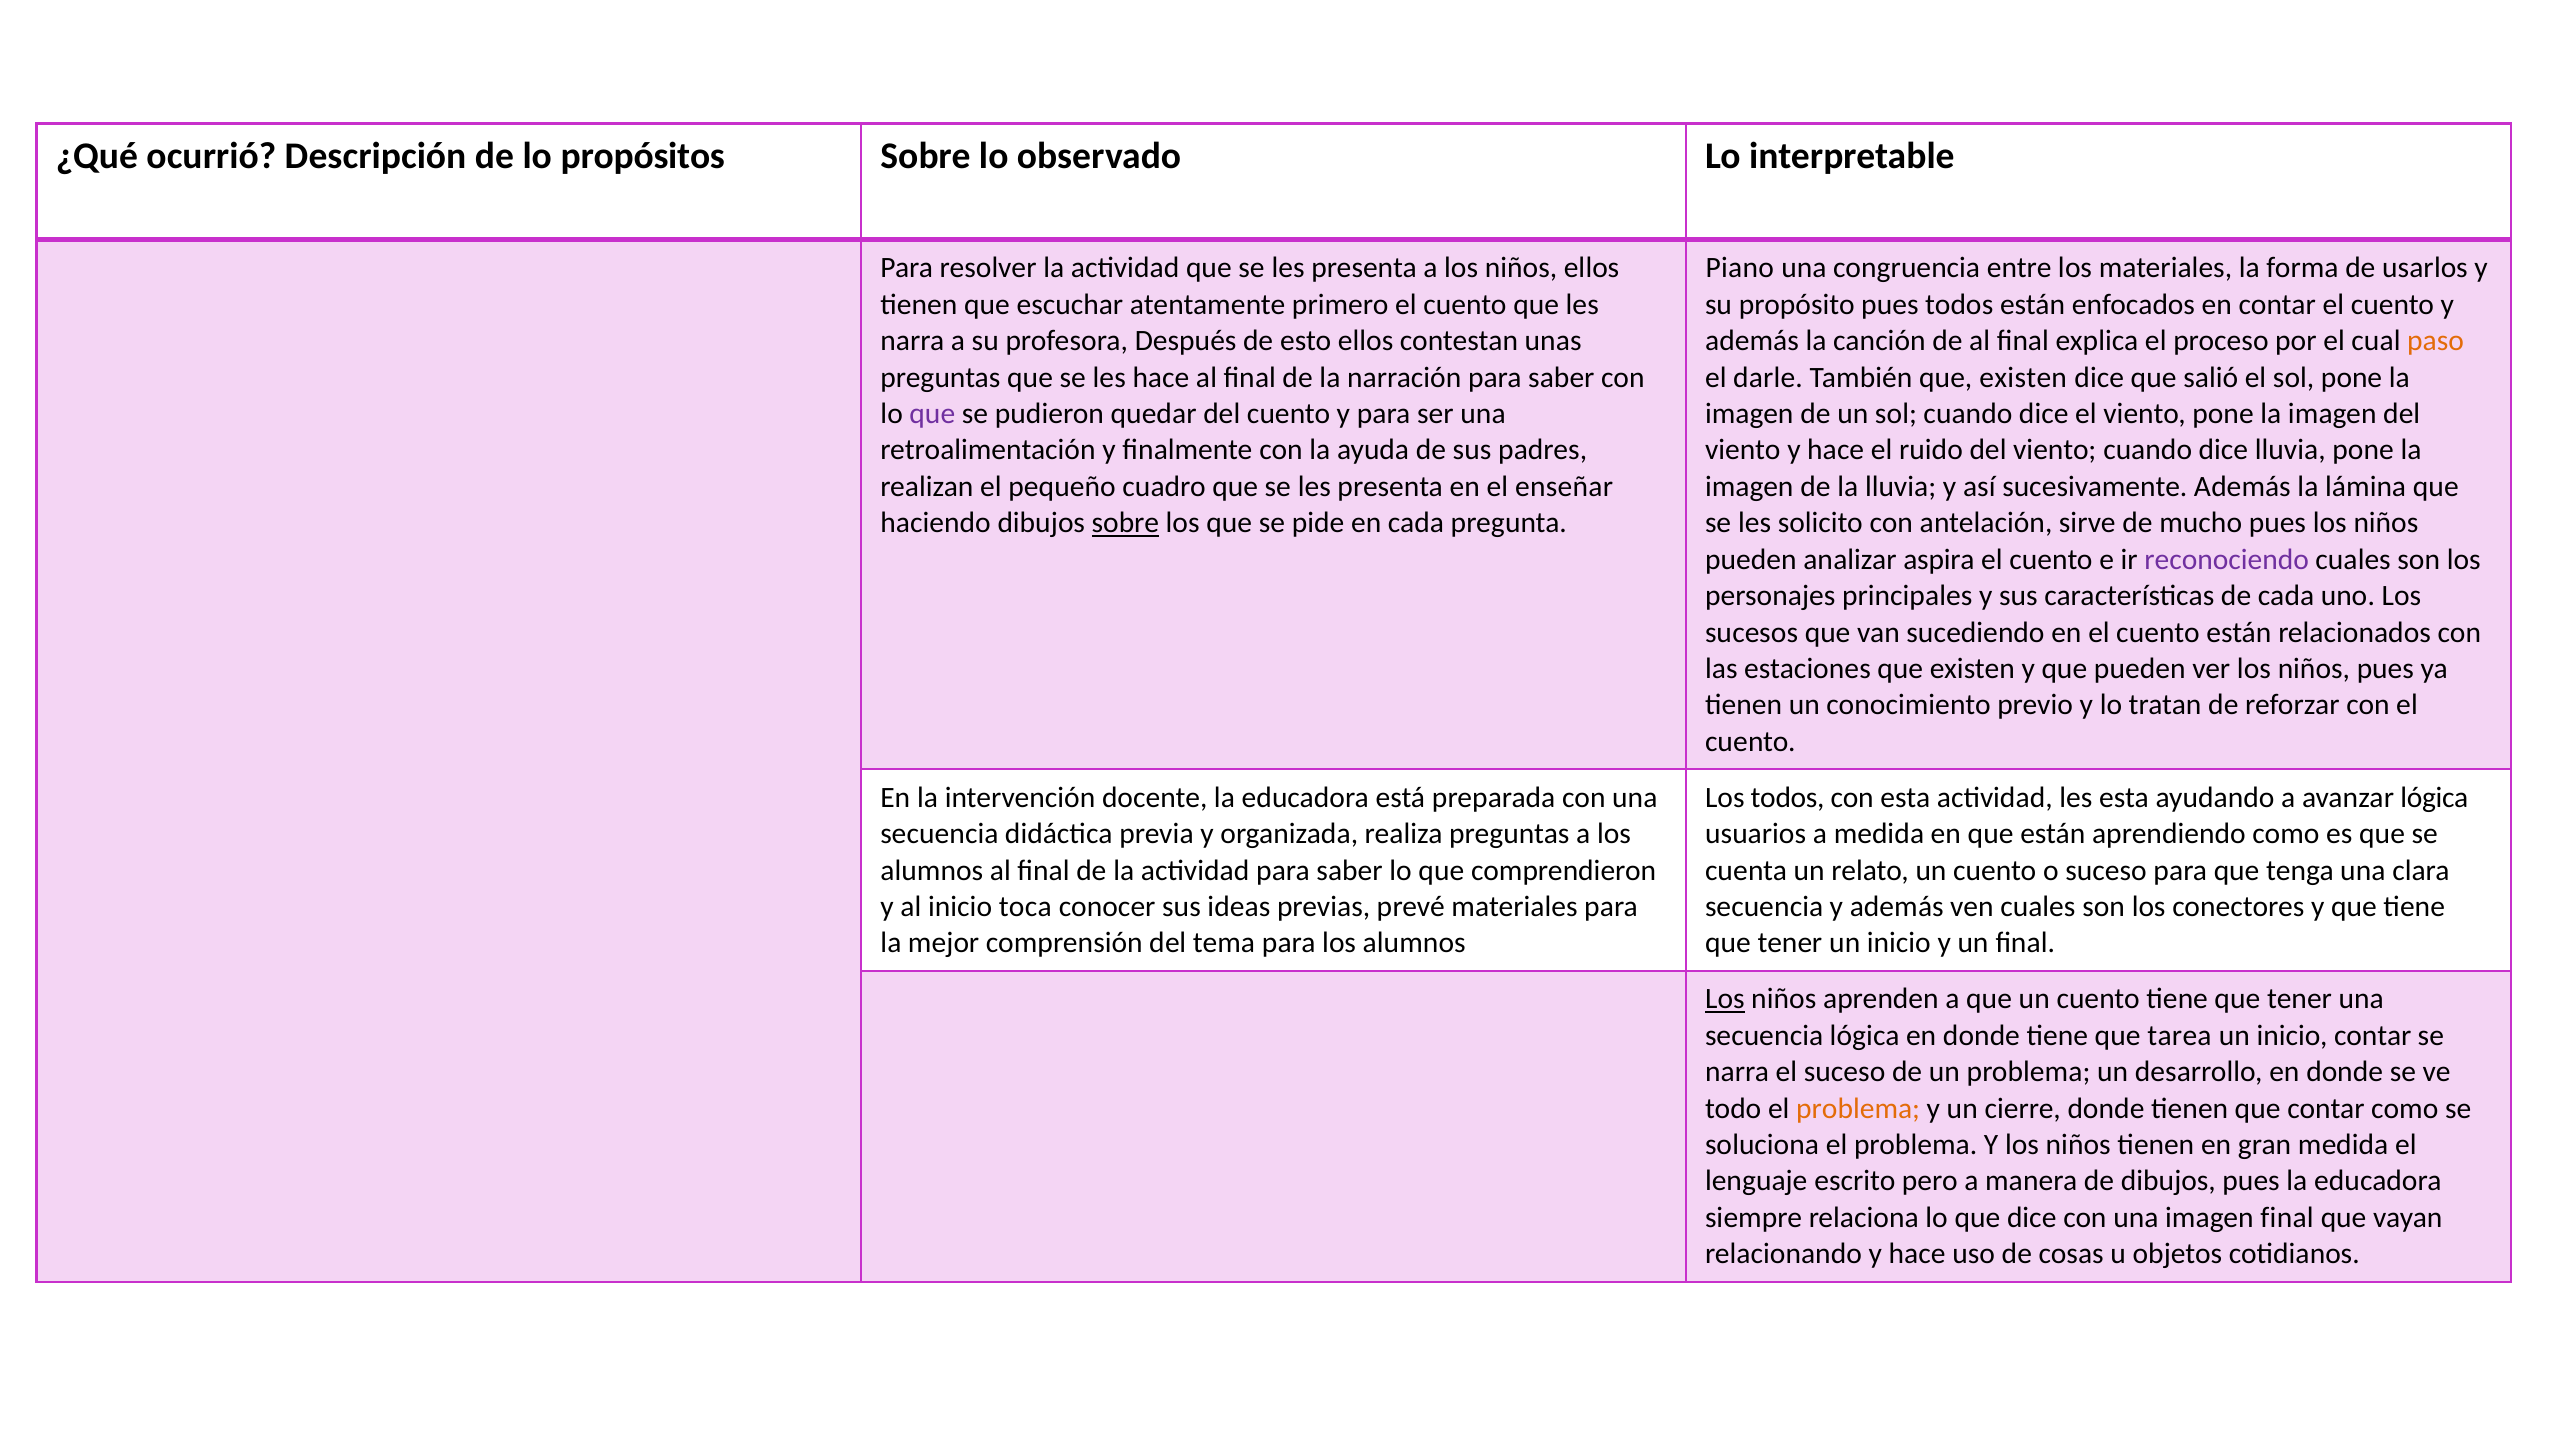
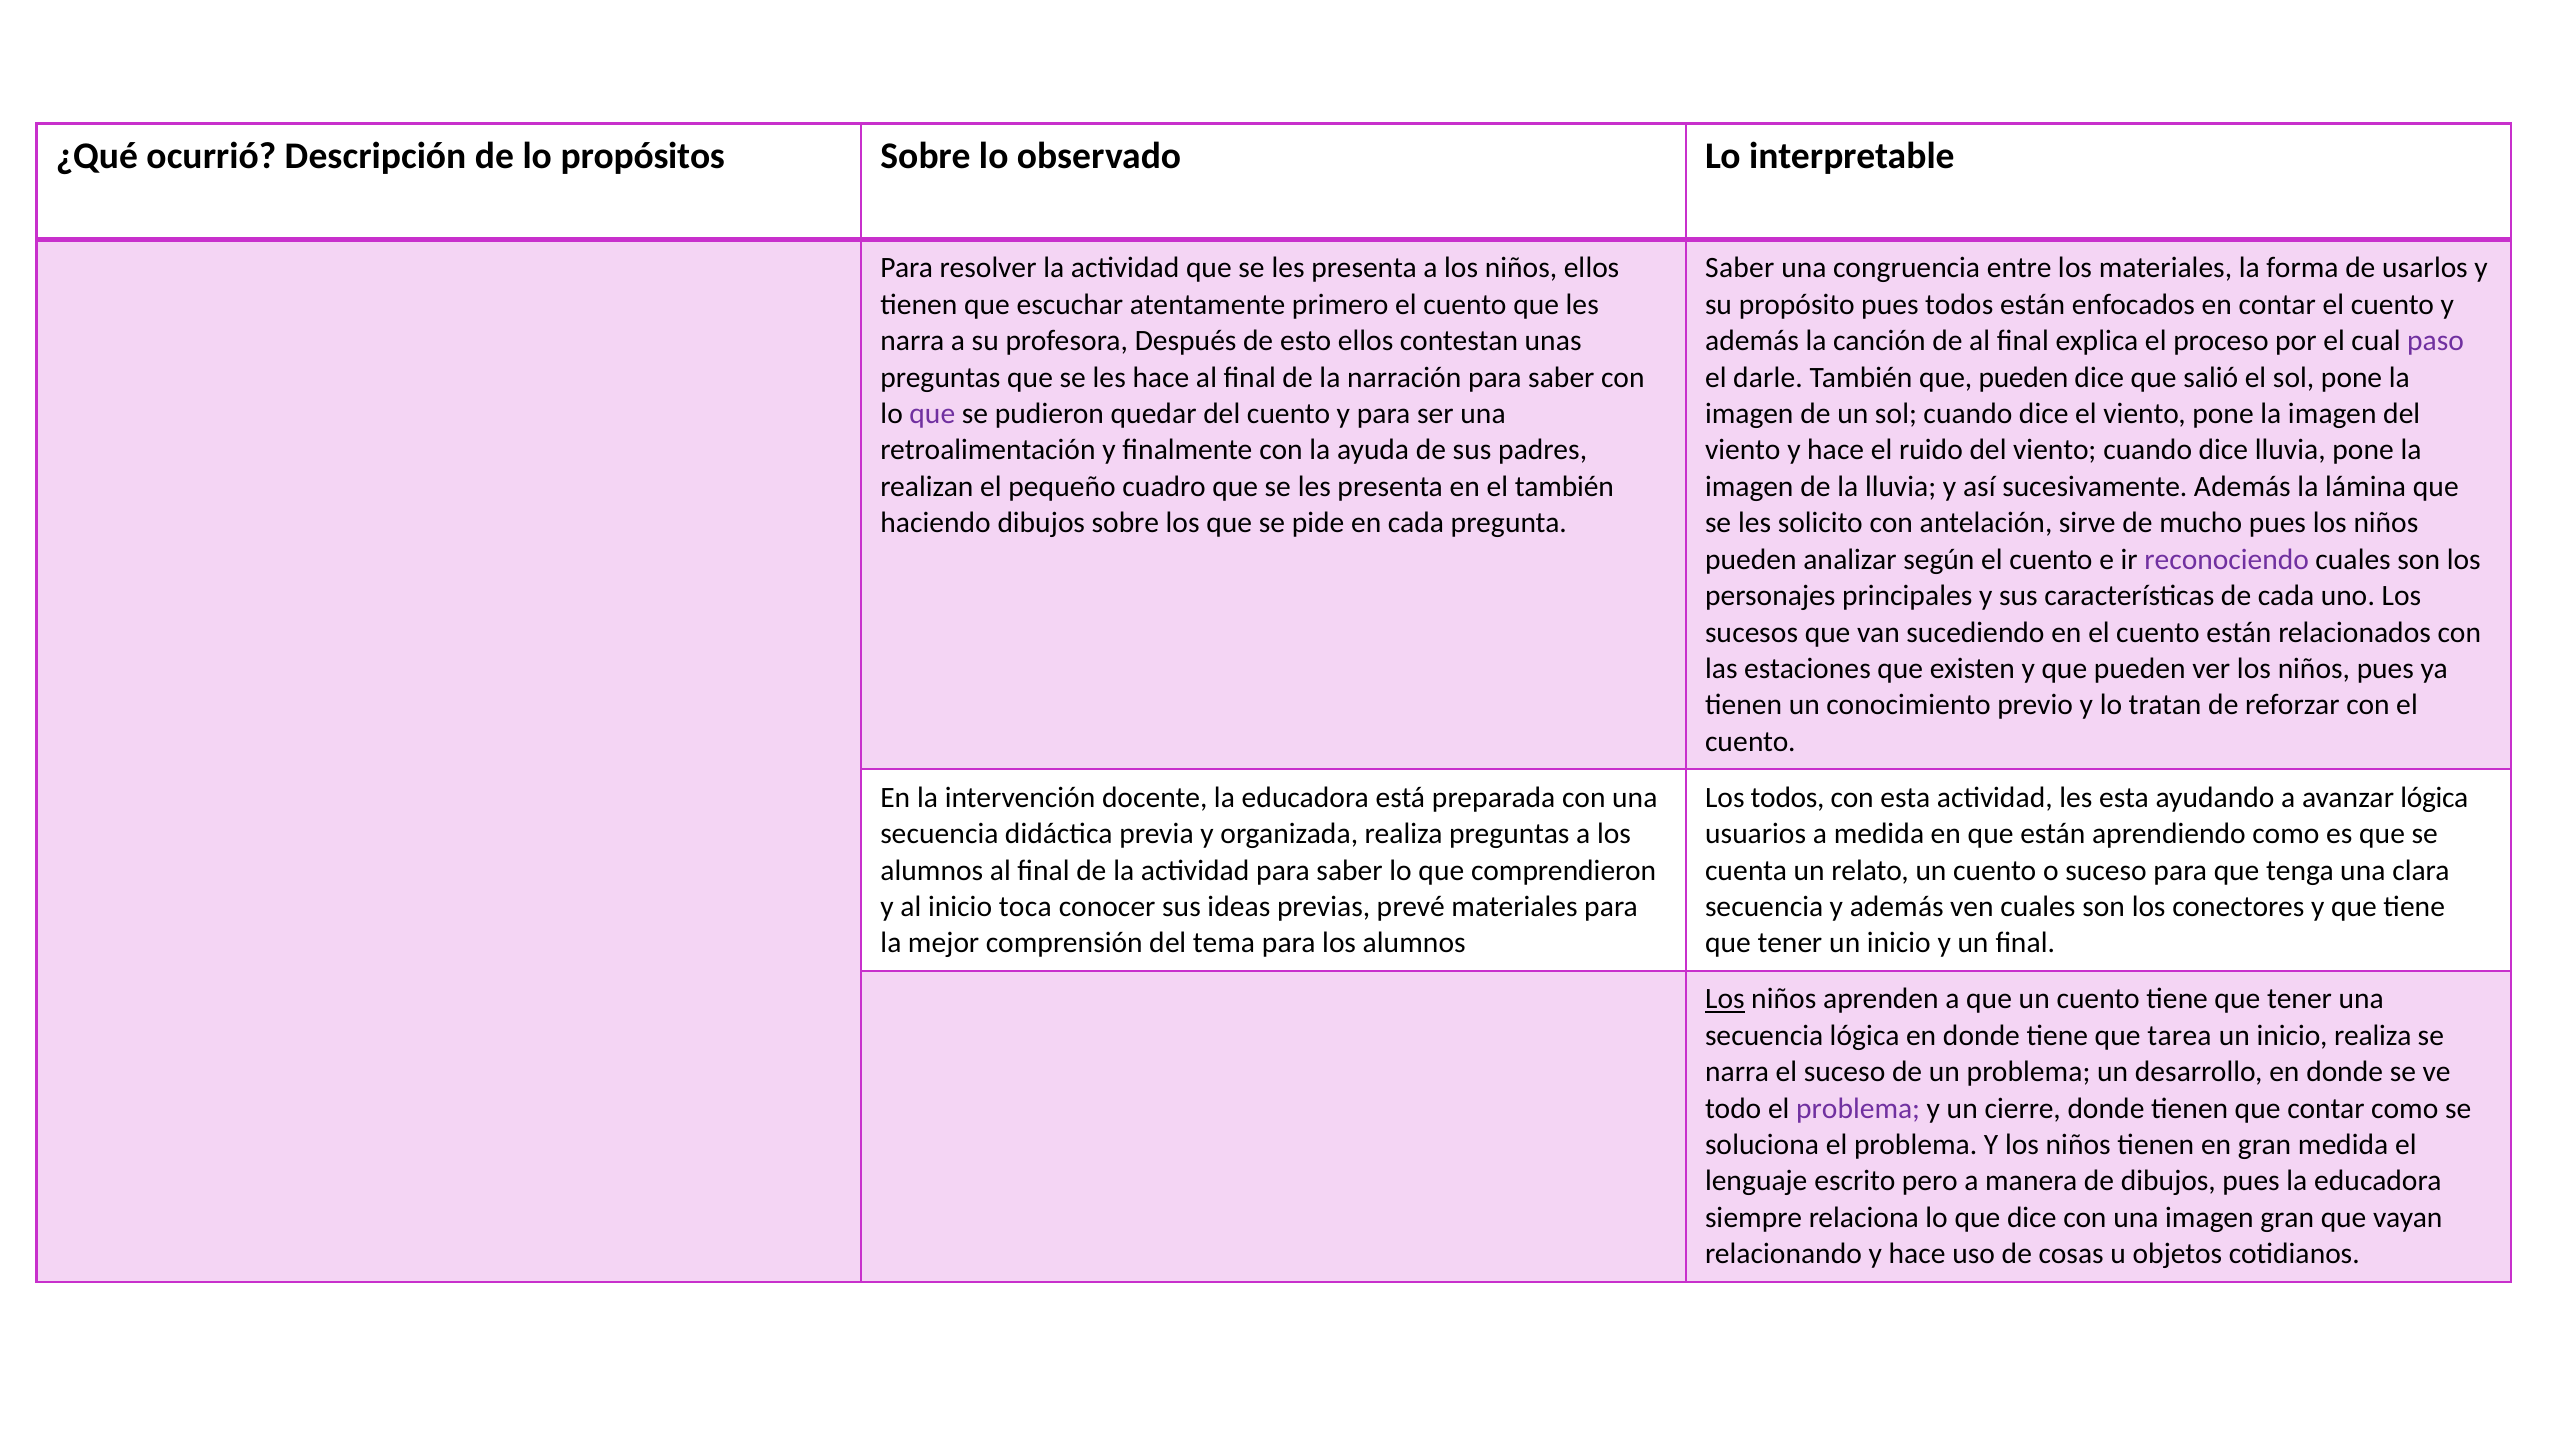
Piano at (1740, 268): Piano -> Saber
paso colour: orange -> purple
También que existen: existen -> pueden
el enseñar: enseñar -> también
sobre at (1125, 523) underline: present -> none
aspira: aspira -> según
inicio contar: contar -> realiza
problema at (1858, 1108) colour: orange -> purple
imagen final: final -> gran
